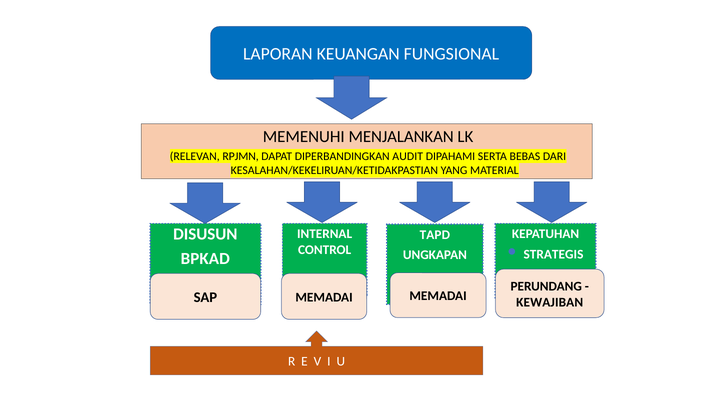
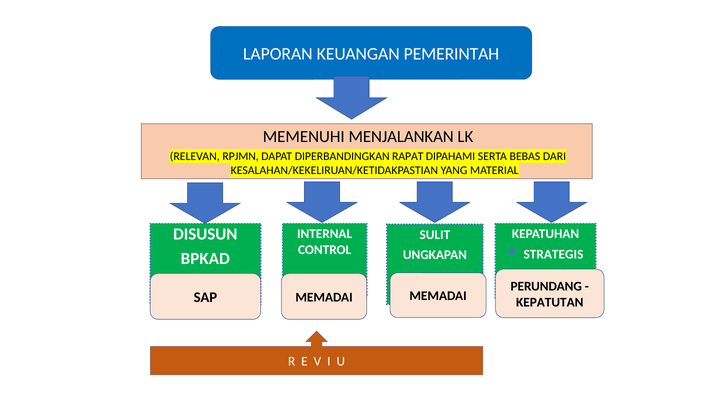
FUNGSIONAL: FUNGSIONAL -> PEMERINTAH
AUDIT: AUDIT -> RAPAT
TAPD: TAPD -> SULIT
KEWAJIBAN: KEWAJIBAN -> KEPATUTAN
